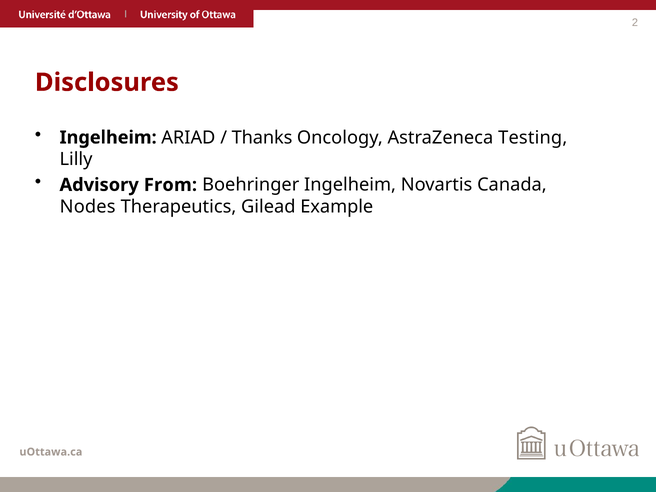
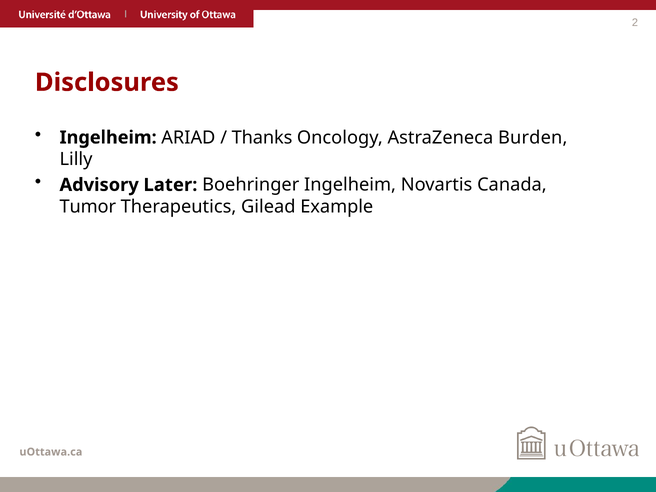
Testing: Testing -> Burden
From: From -> Later
Nodes: Nodes -> Tumor
